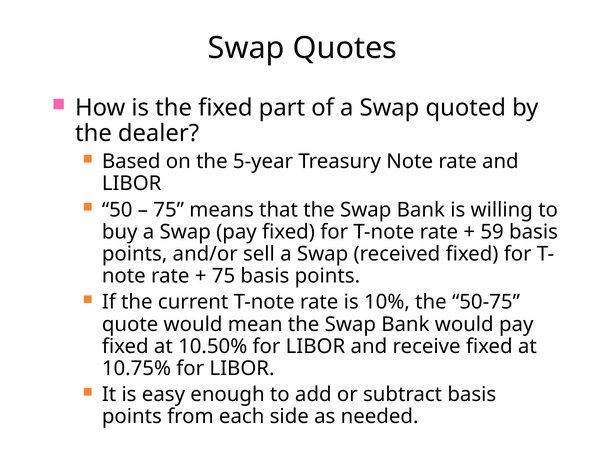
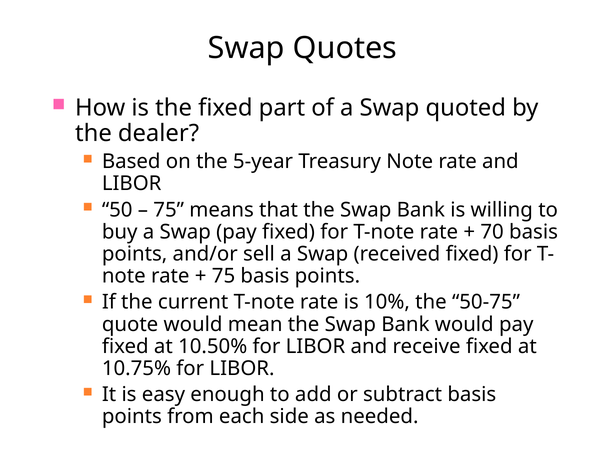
59: 59 -> 70
